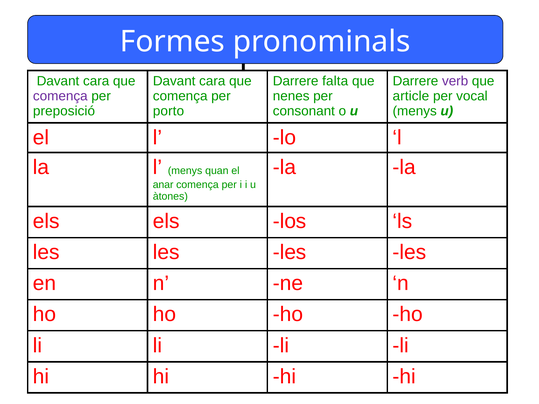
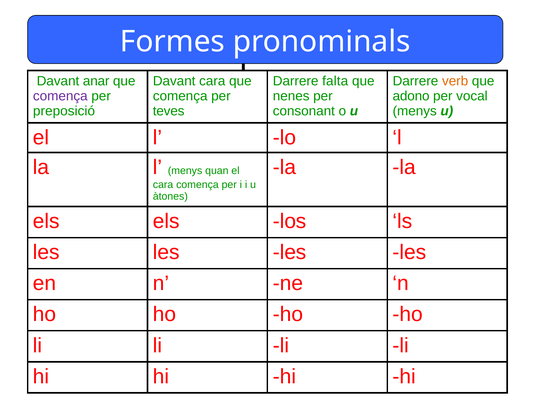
cara at (96, 81): cara -> anar
verb colour: purple -> orange
article: article -> adono
porto: porto -> teves
anar at (163, 185): anar -> cara
